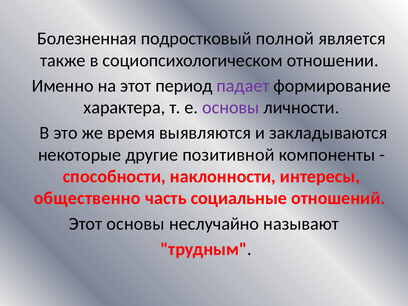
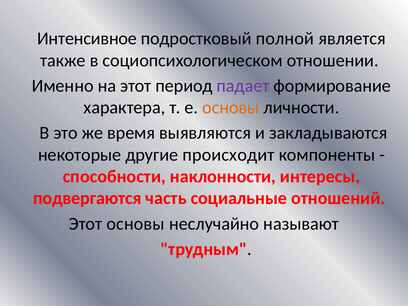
Болезненная: Болезненная -> Интенсивное
основы at (231, 108) colour: purple -> orange
позитивной: позитивной -> происходит
общественно: общественно -> подвергаются
